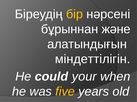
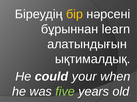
және: және -> learn
міндеттілігін: міндеттілігін -> ықтималдық
five colour: yellow -> light green
